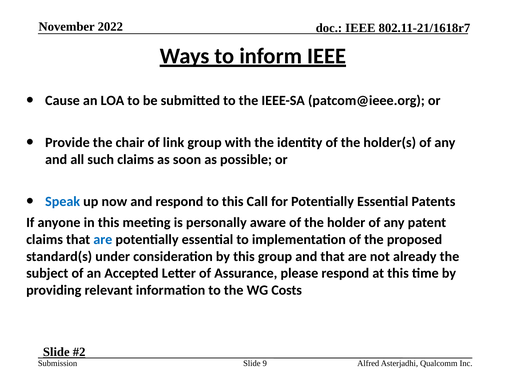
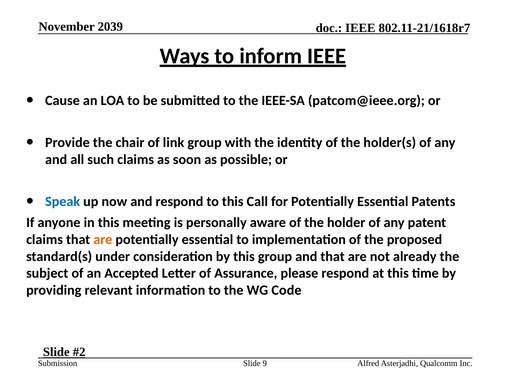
2022: 2022 -> 2039
are at (103, 240) colour: blue -> orange
Costs: Costs -> Code
